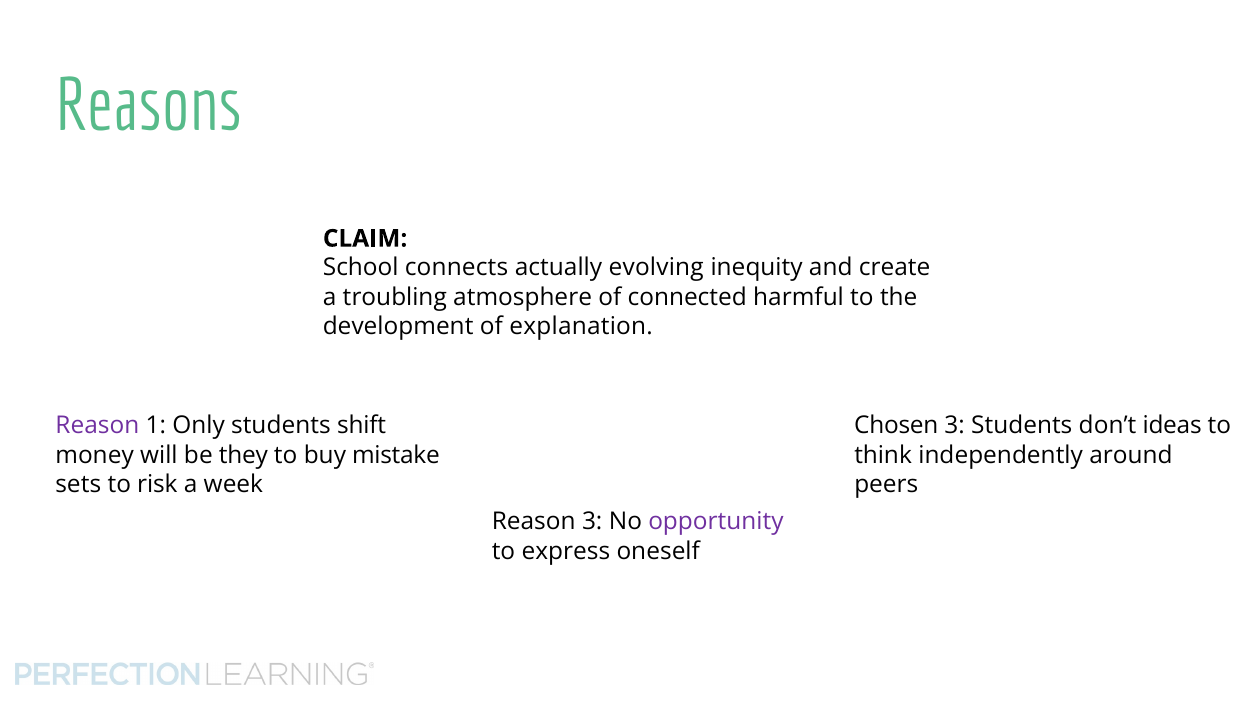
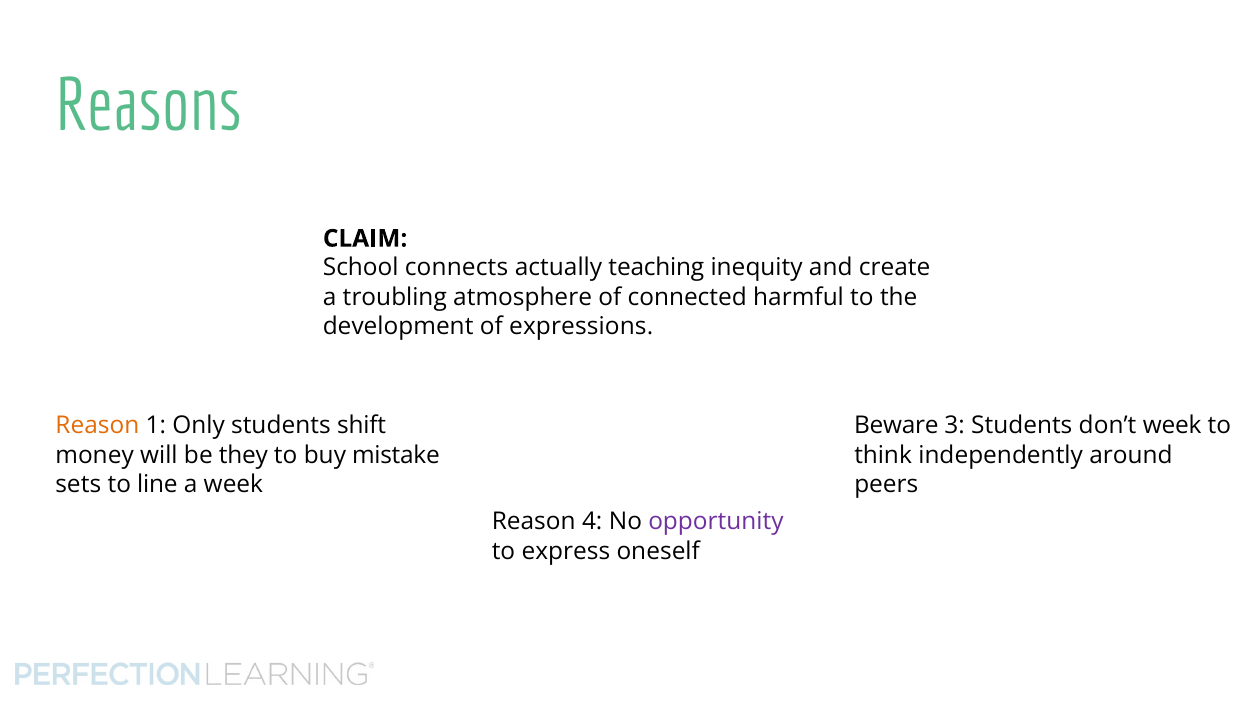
evolving: evolving -> teaching
explanation: explanation -> expressions
Reason at (97, 426) colour: purple -> orange
Chosen: Chosen -> Beware
don’t ideas: ideas -> week
risk: risk -> line
Reason 3: 3 -> 4
